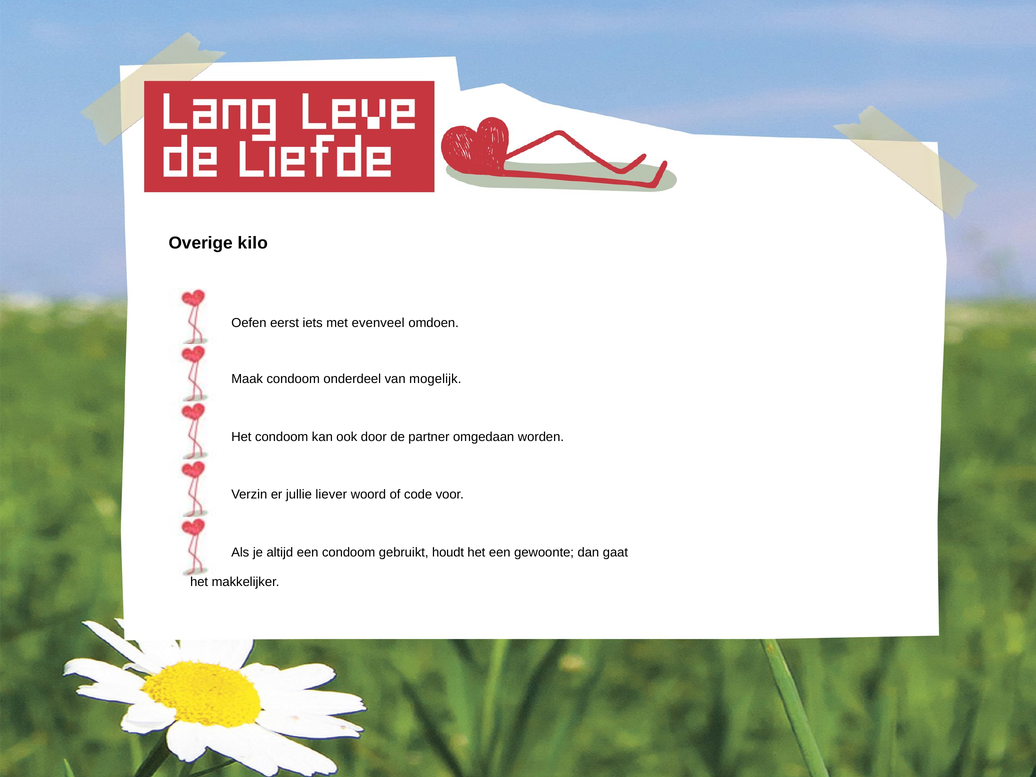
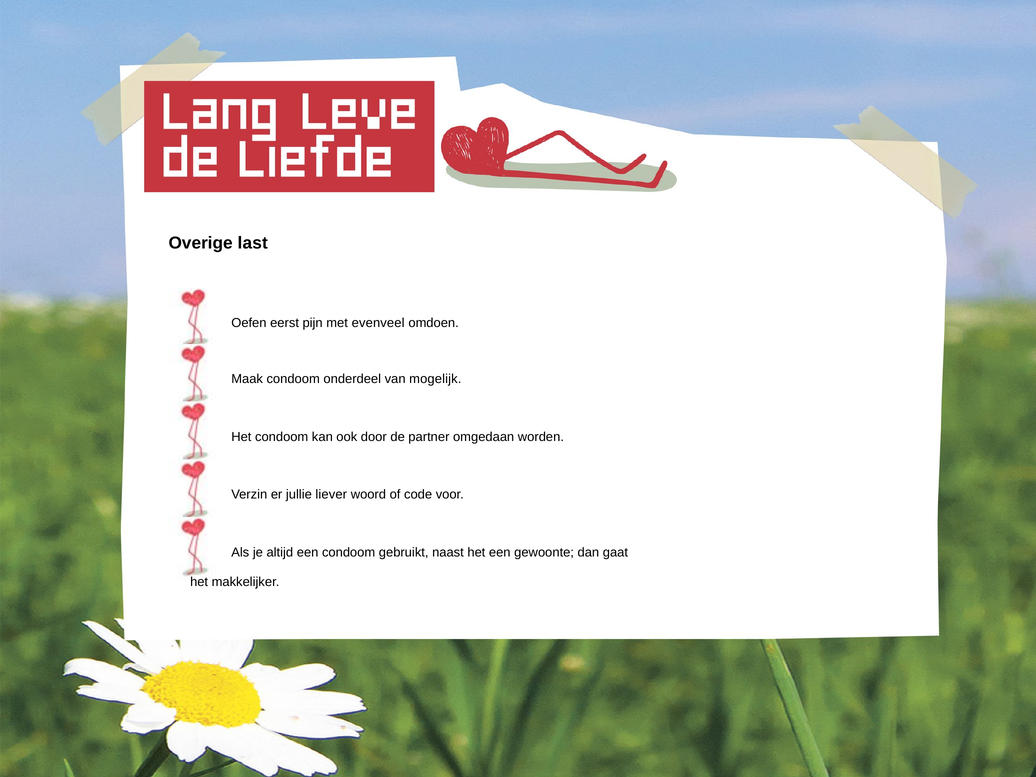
kilo: kilo -> last
iets: iets -> pijn
houdt: houdt -> naast
